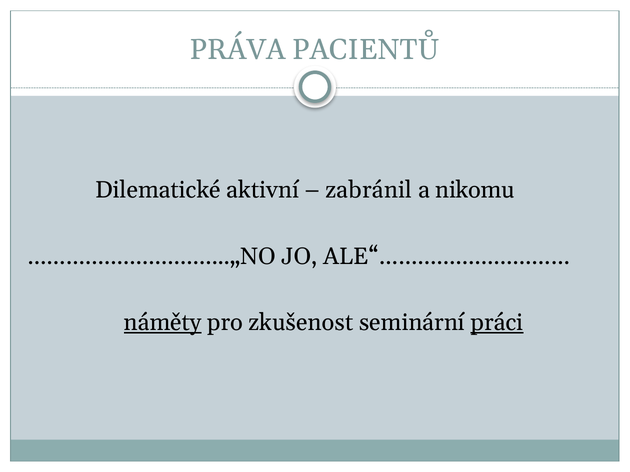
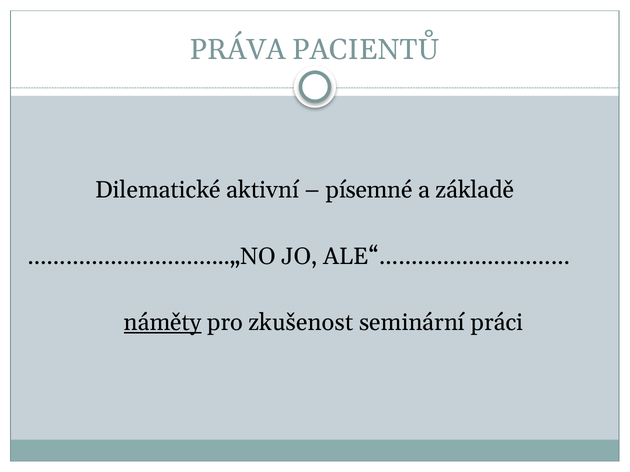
zabránil: zabránil -> písemné
nikomu: nikomu -> základě
práci underline: present -> none
